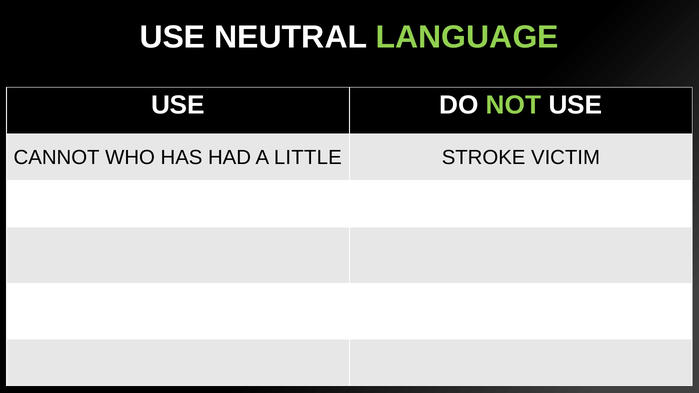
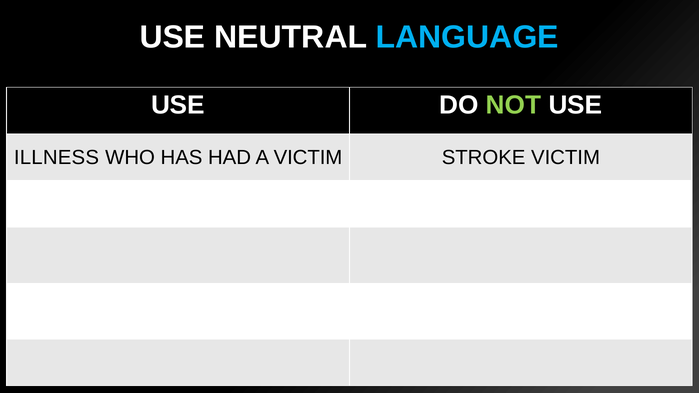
LANGUAGE colour: light green -> light blue
CANNOT: CANNOT -> ILLNESS
A LITTLE: LITTLE -> VICTIM
